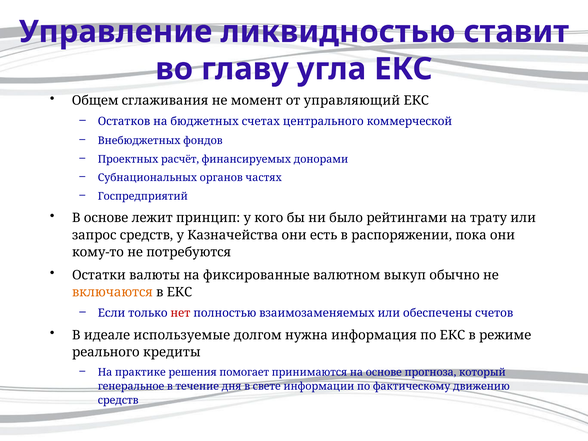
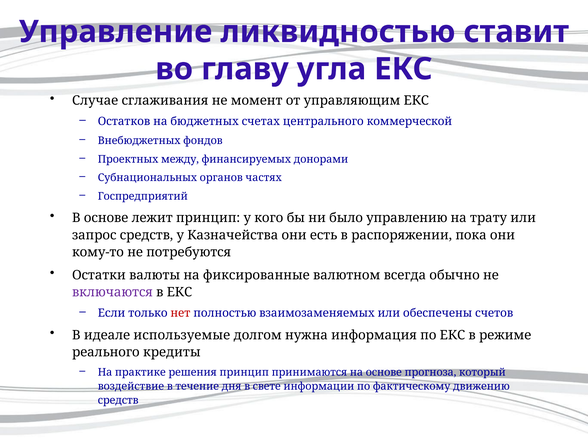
Общем: Общем -> Случае
управляющий: управляющий -> управляющим
расчёт: расчёт -> между
рейтингами: рейтингами -> управлению
выкуп: выкуп -> всегда
включаются colour: orange -> purple
решения помогает: помогает -> принцип
генеральное: генеральное -> воздействие
